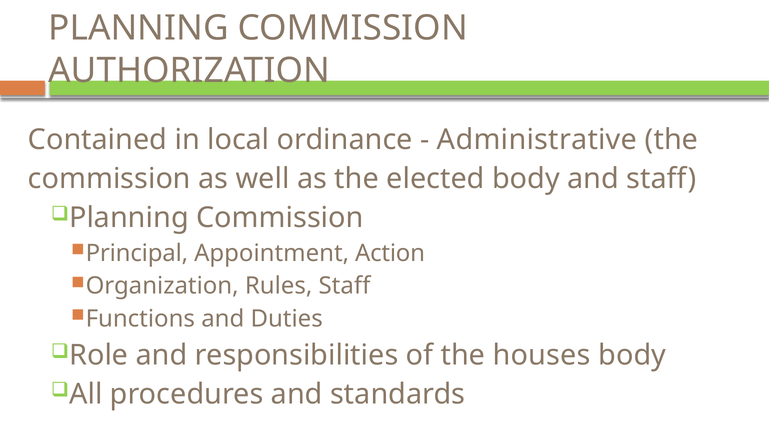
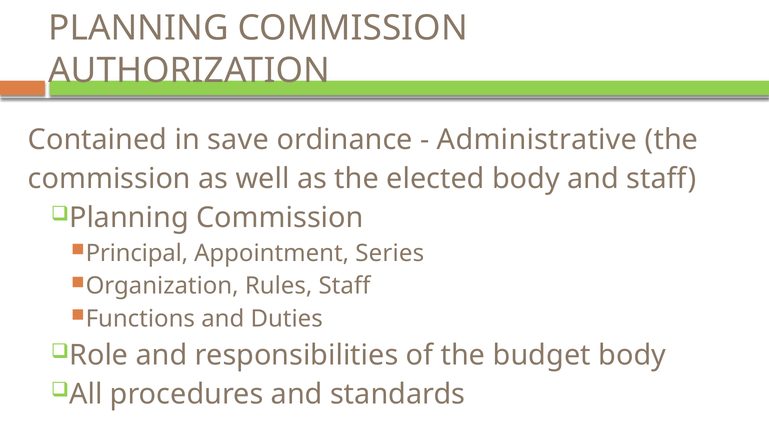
local: local -> save
Action: Action -> Series
houses: houses -> budget
